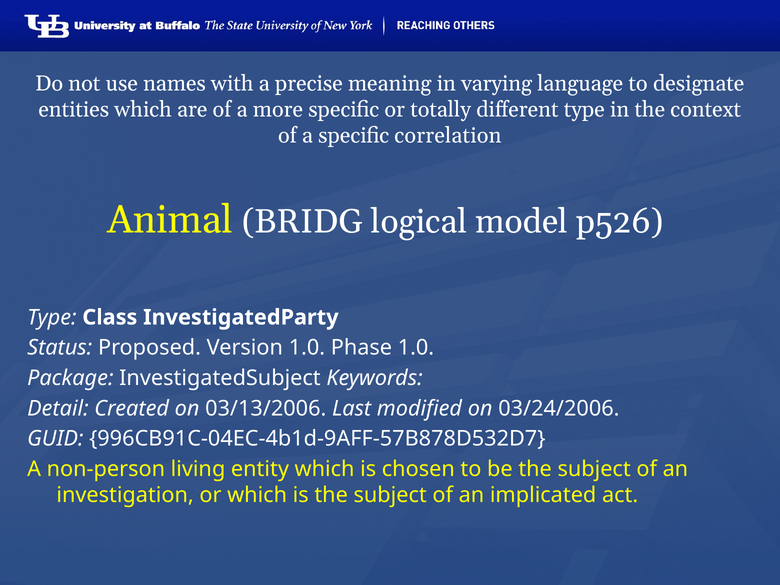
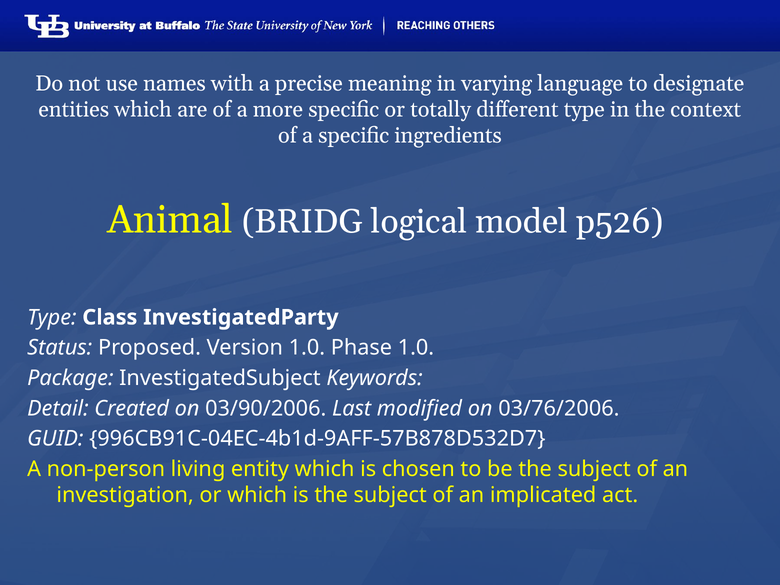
correlation: correlation -> ingredients
03/13/2006: 03/13/2006 -> 03/90/2006
03/24/2006: 03/24/2006 -> 03/76/2006
